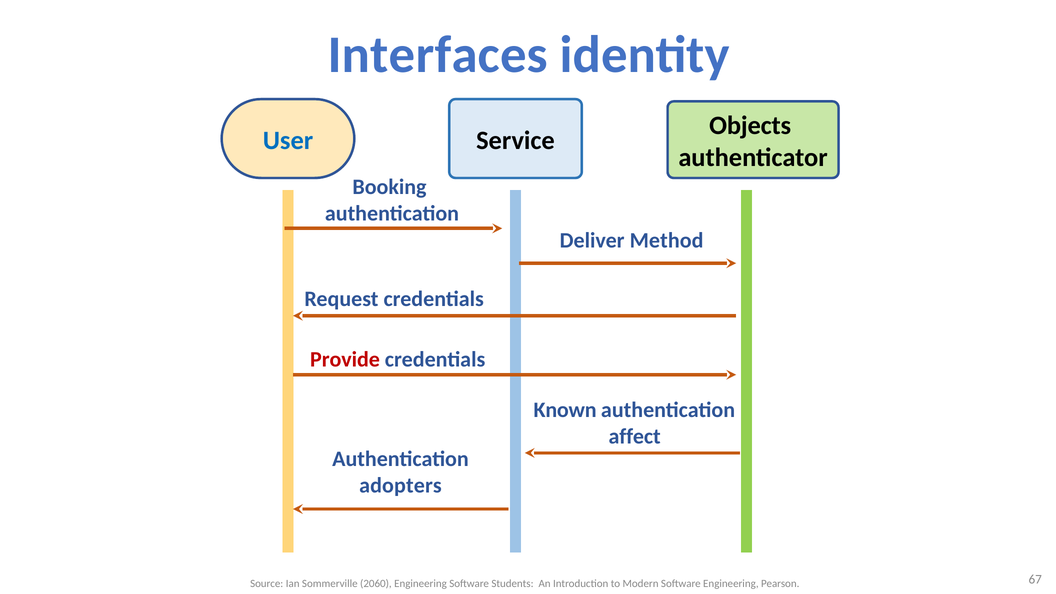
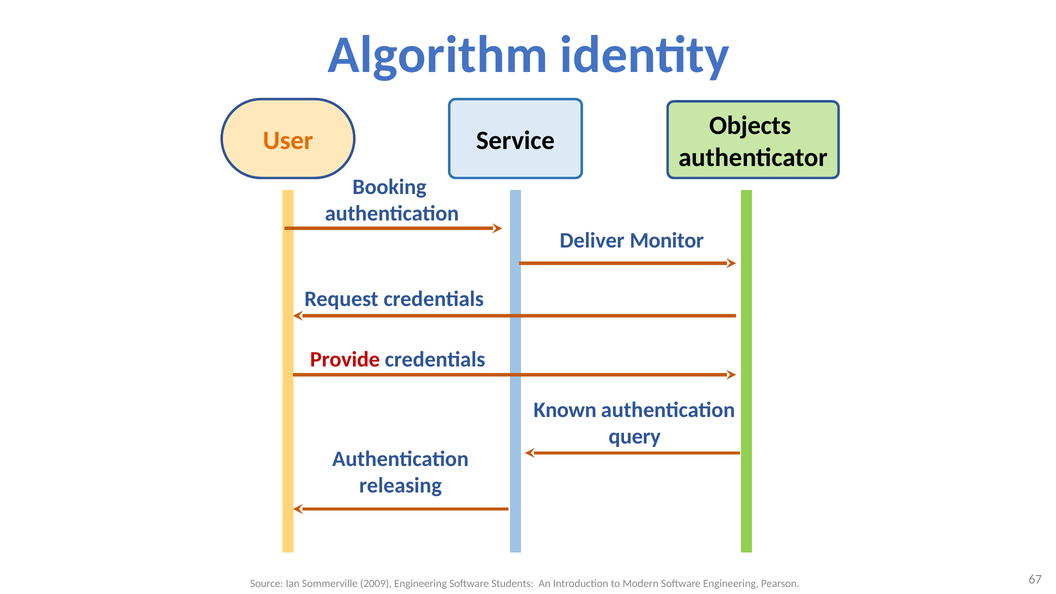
Interfaces: Interfaces -> Algorithm
User colour: blue -> orange
Method: Method -> Monitor
affect: affect -> query
adopters: adopters -> releasing
2060: 2060 -> 2009
